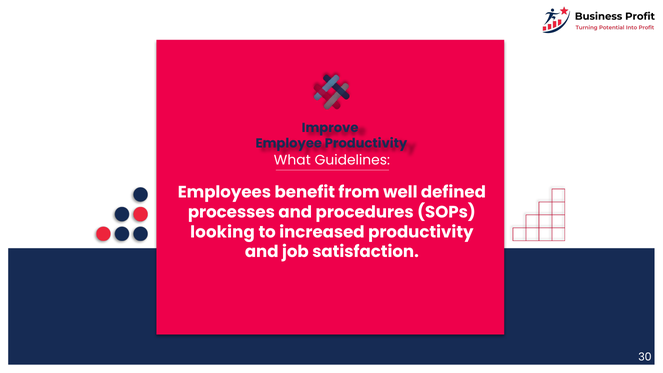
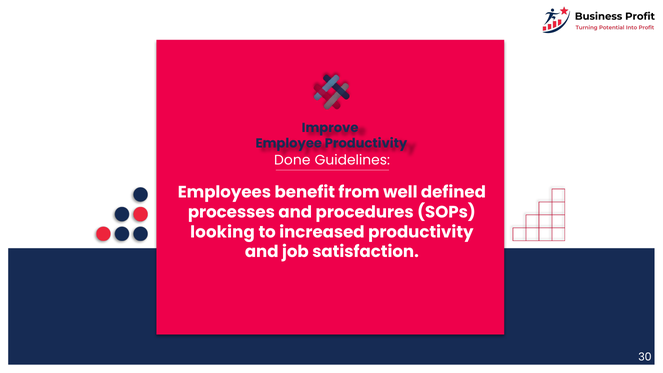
What: What -> Done
